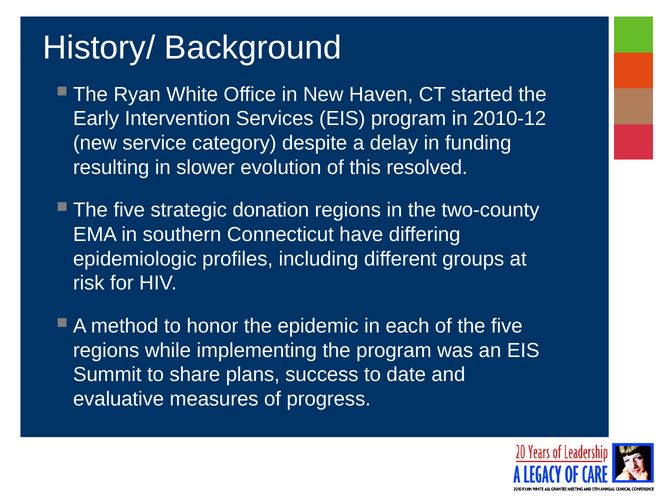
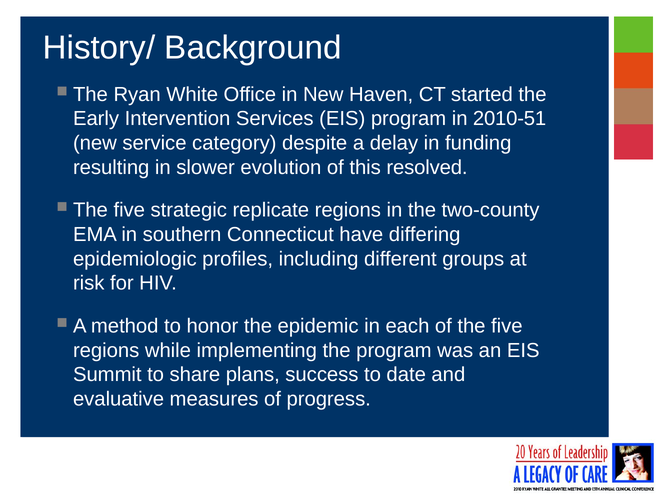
2010-12: 2010-12 -> 2010-51
donation: donation -> replicate
